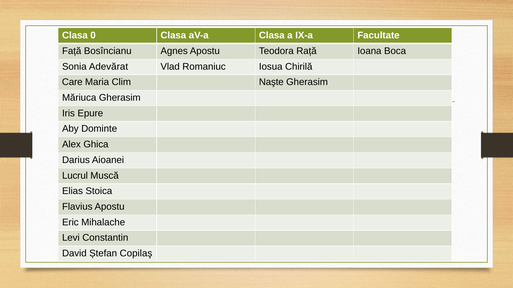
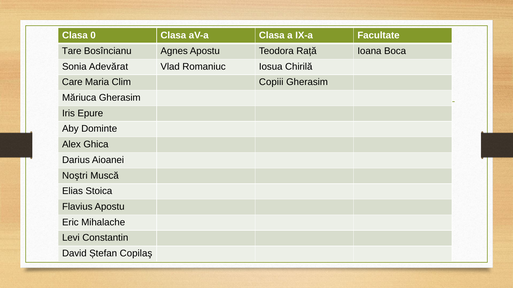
Față: Față -> Tare
Naşte: Naşte -> Copiii
Lucrul: Lucrul -> Noştri
